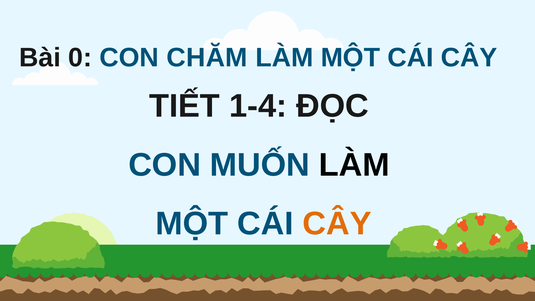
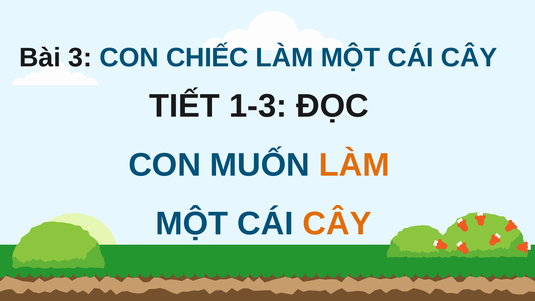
0: 0 -> 3
CHĂM: CHĂM -> CHIẾC
1-4: 1-4 -> 1-3
LÀM at (354, 165) colour: black -> orange
